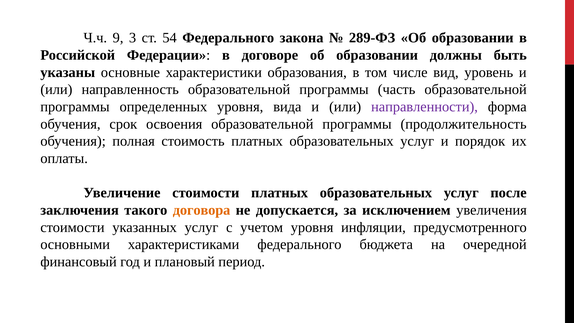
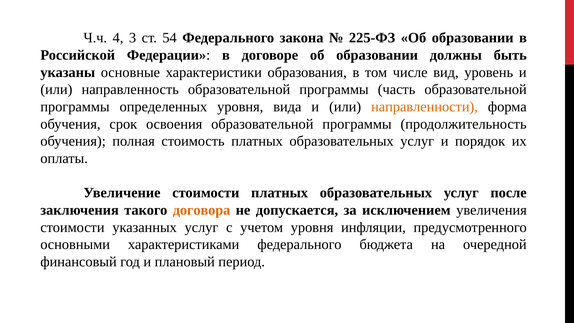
9: 9 -> 4
289-ФЗ: 289-ФЗ -> 225-ФЗ
направленности colour: purple -> orange
